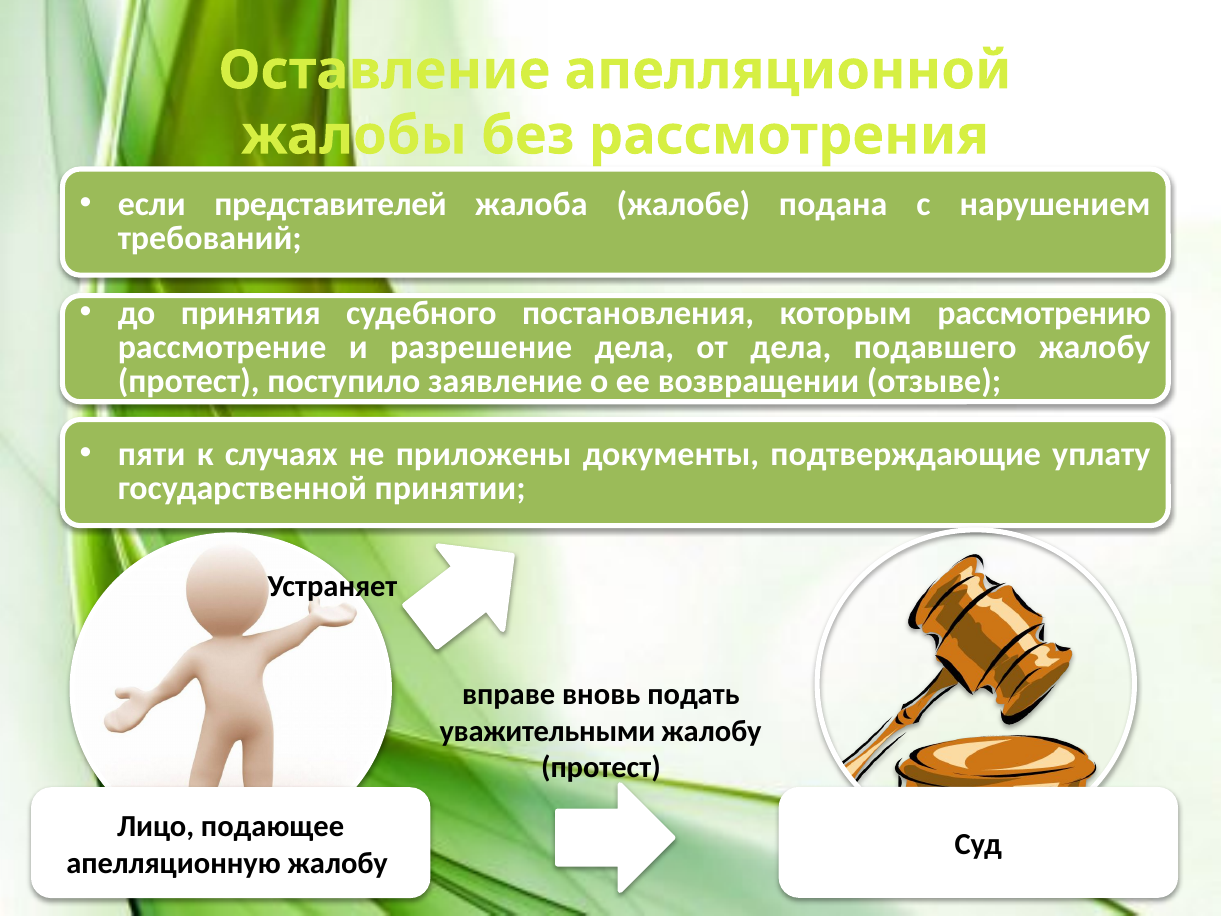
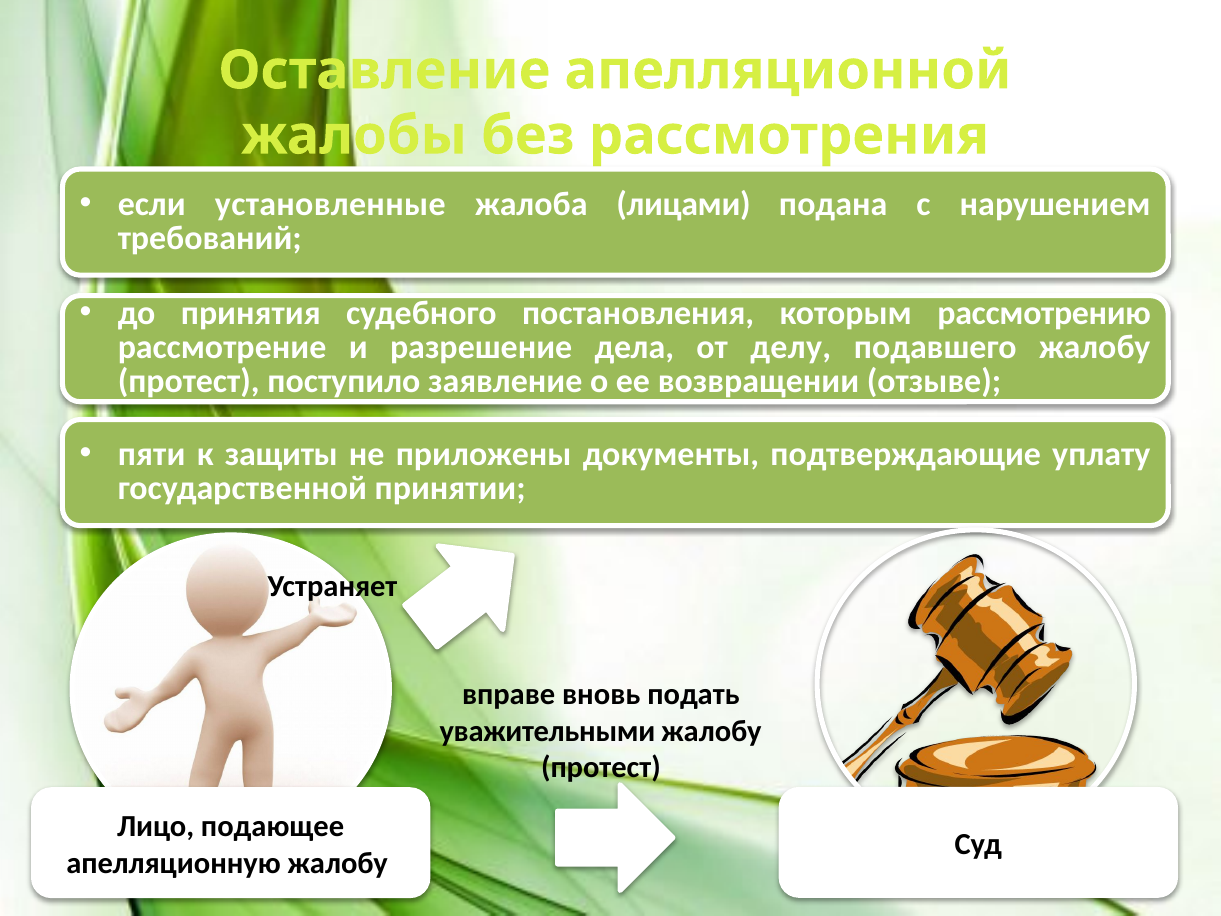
представителей: представителей -> установленные
жалобе: жалобе -> лицами
от дела: дела -> делу
случаях: случаях -> защиты
